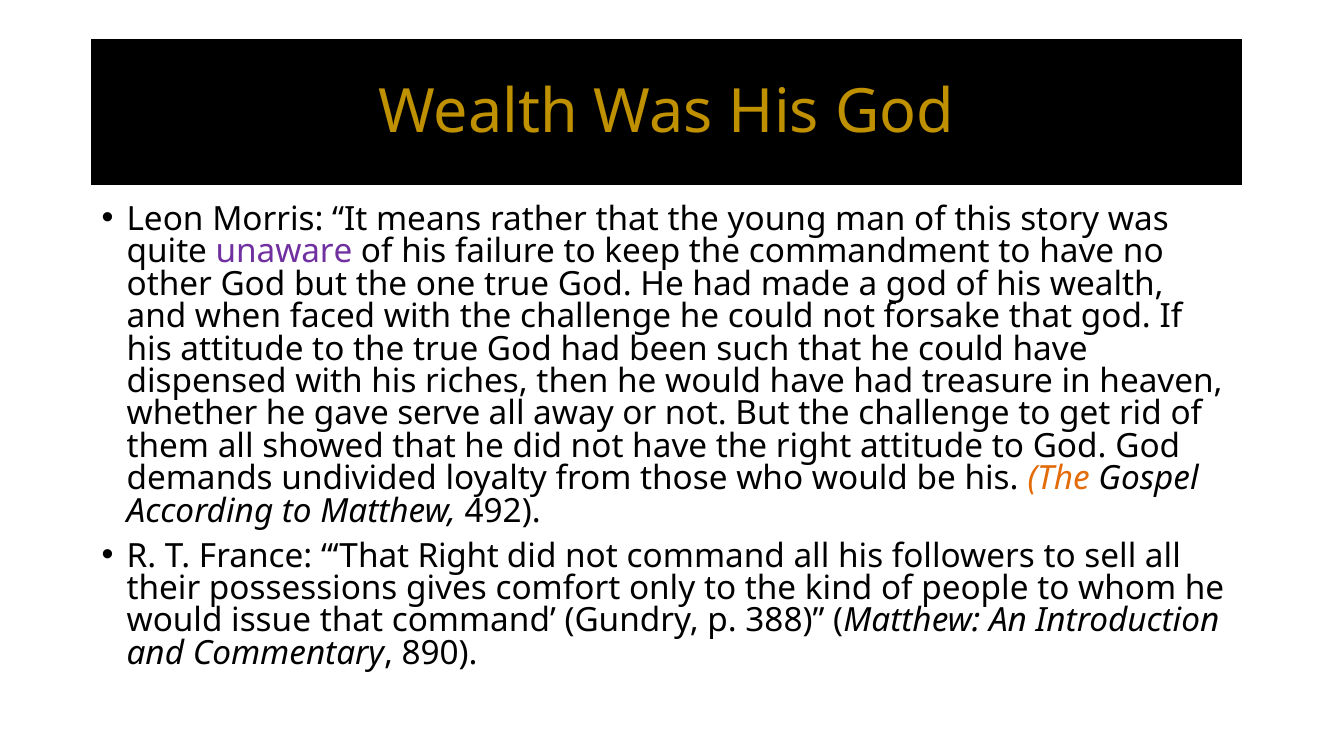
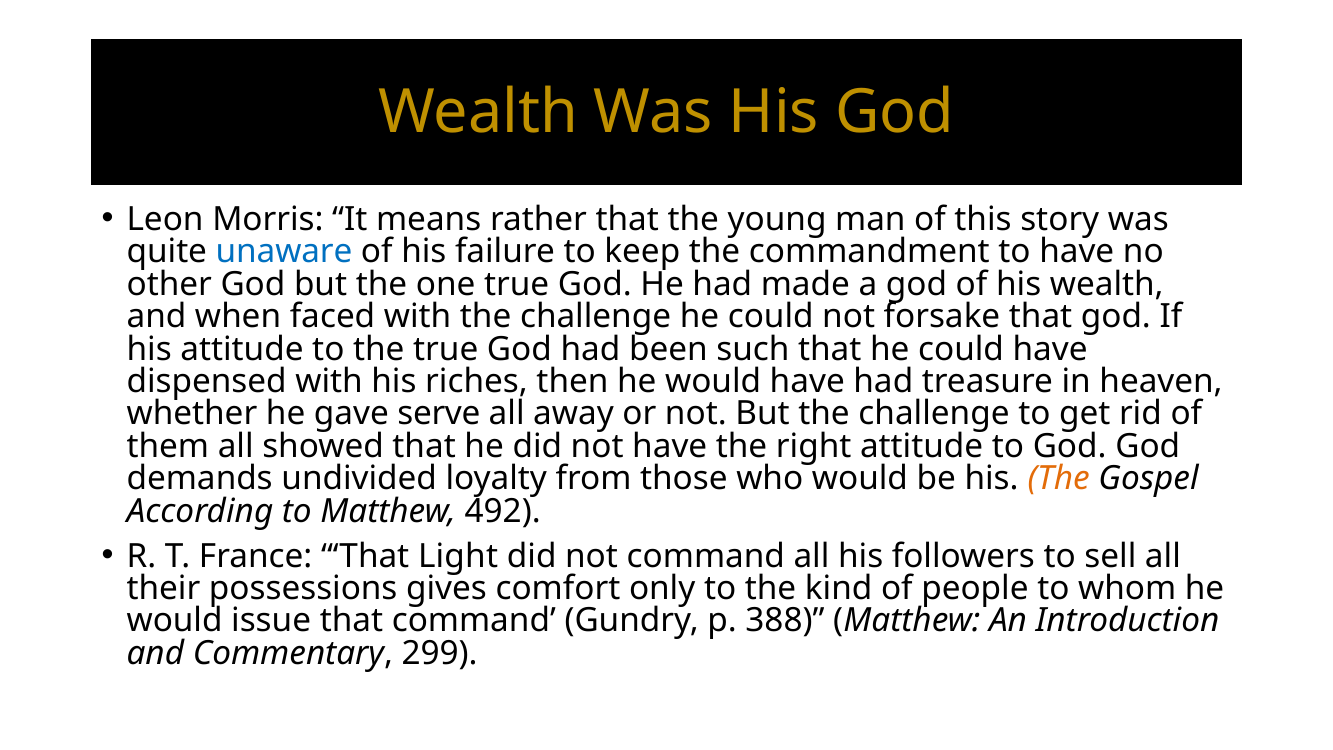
unaware colour: purple -> blue
That Right: Right -> Light
890: 890 -> 299
